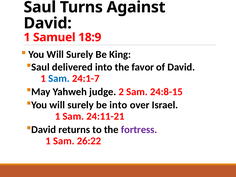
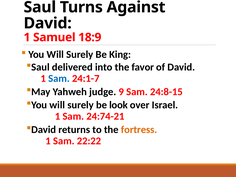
2: 2 -> 9
be into: into -> look
24:11-21: 24:11-21 -> 24:74-21
fortress colour: purple -> orange
26:22: 26:22 -> 22:22
